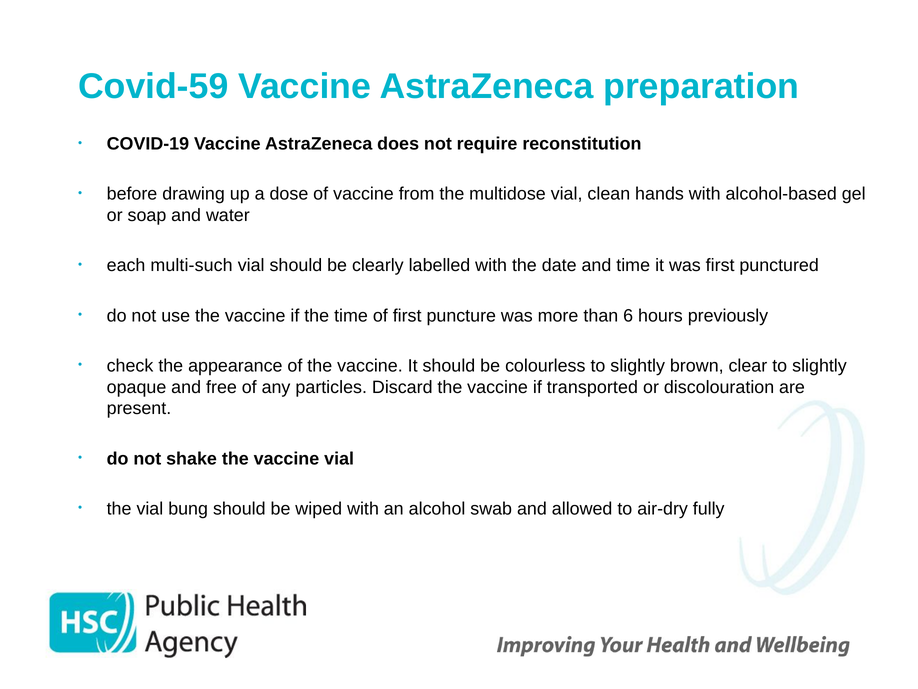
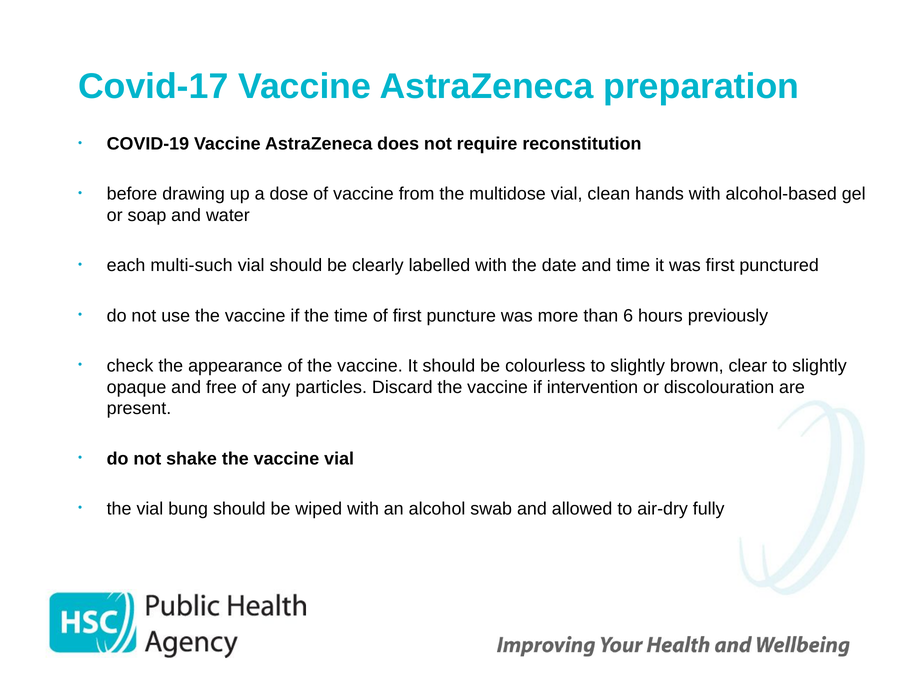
Covid-59: Covid-59 -> Covid-17
transported: transported -> intervention
